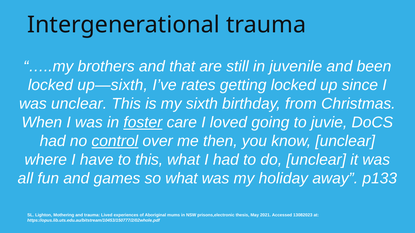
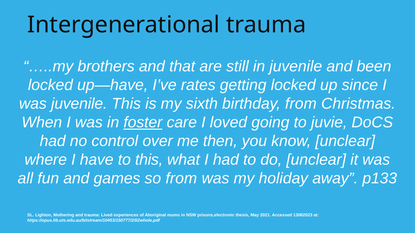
up—sixth: up—sixth -> up—have
was unclear: unclear -> juvenile
control underline: present -> none
so what: what -> from
